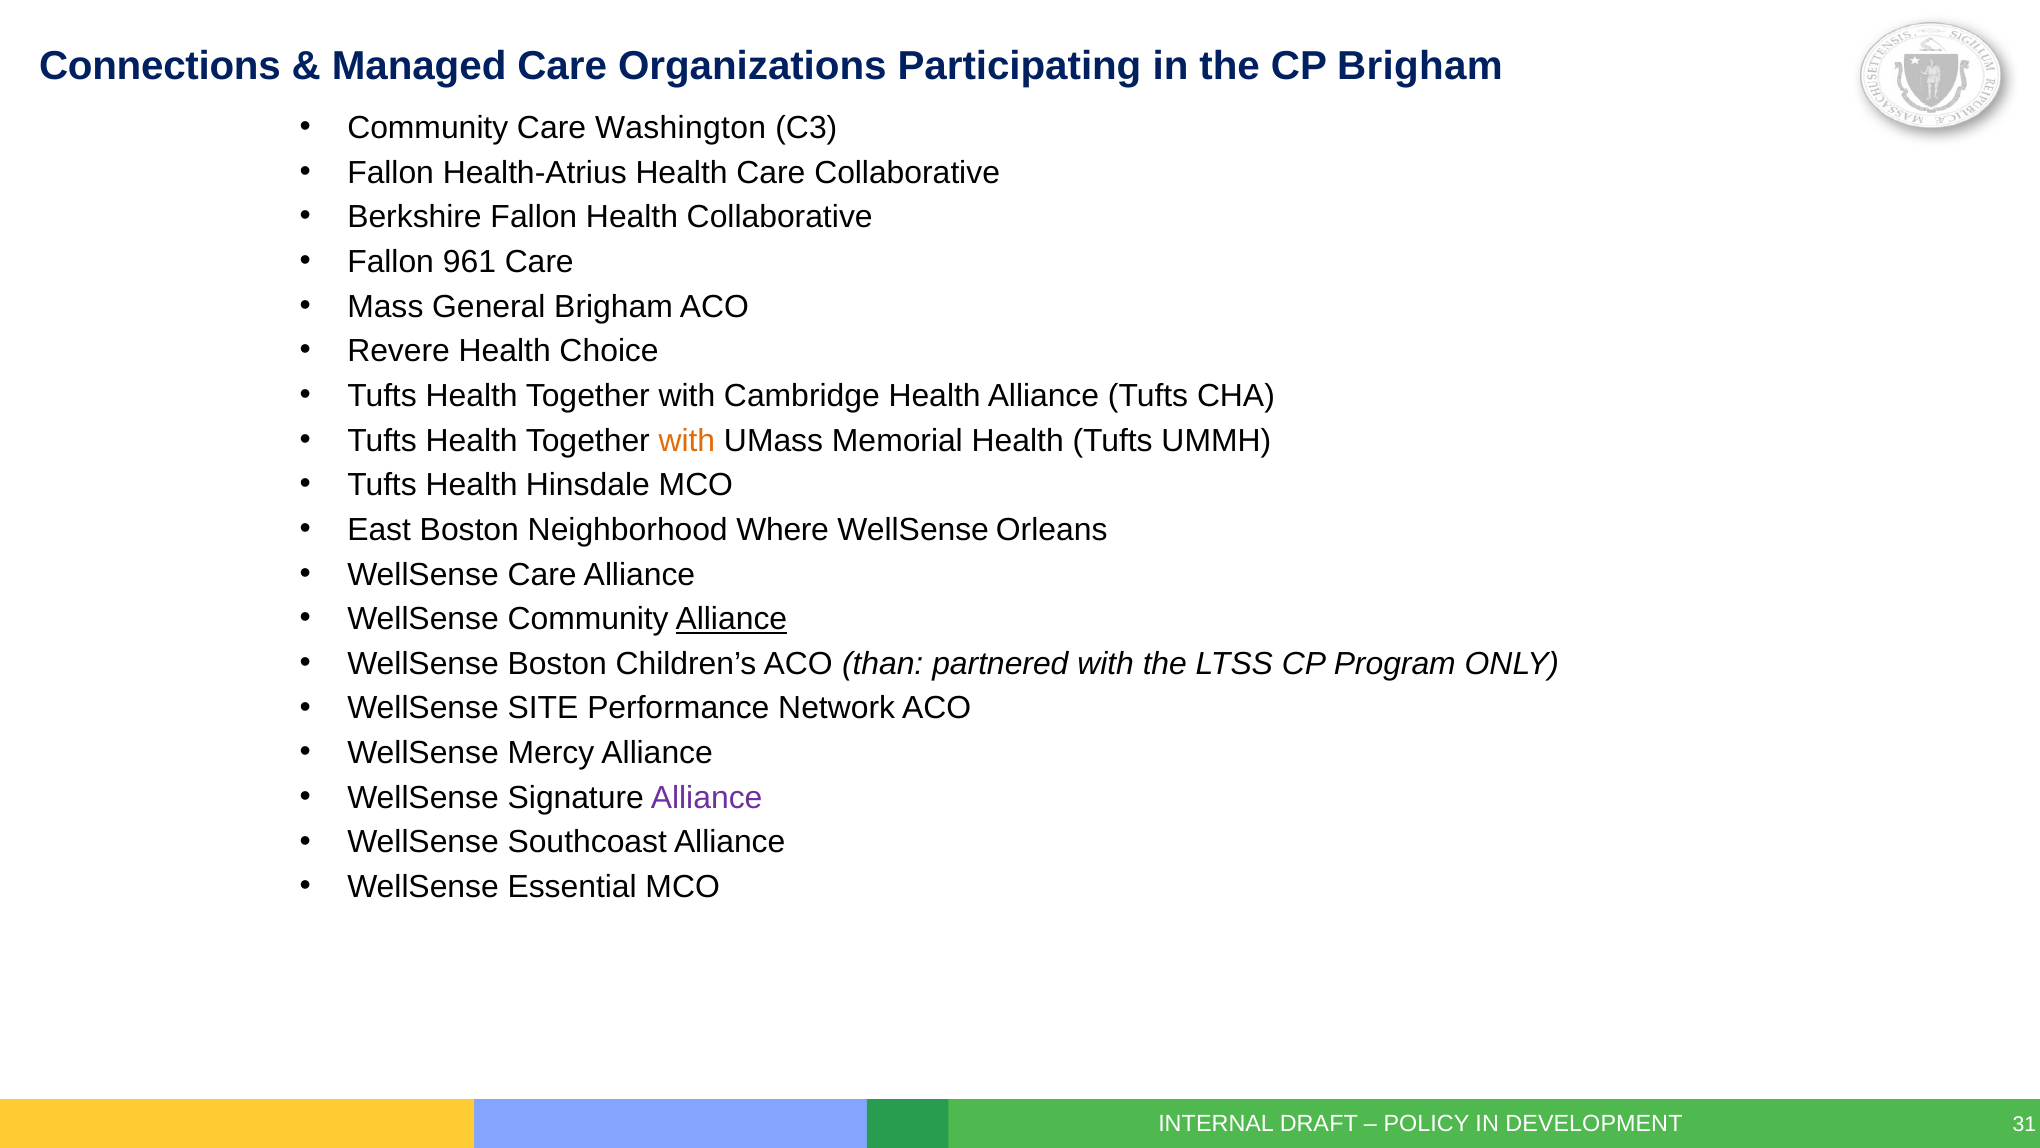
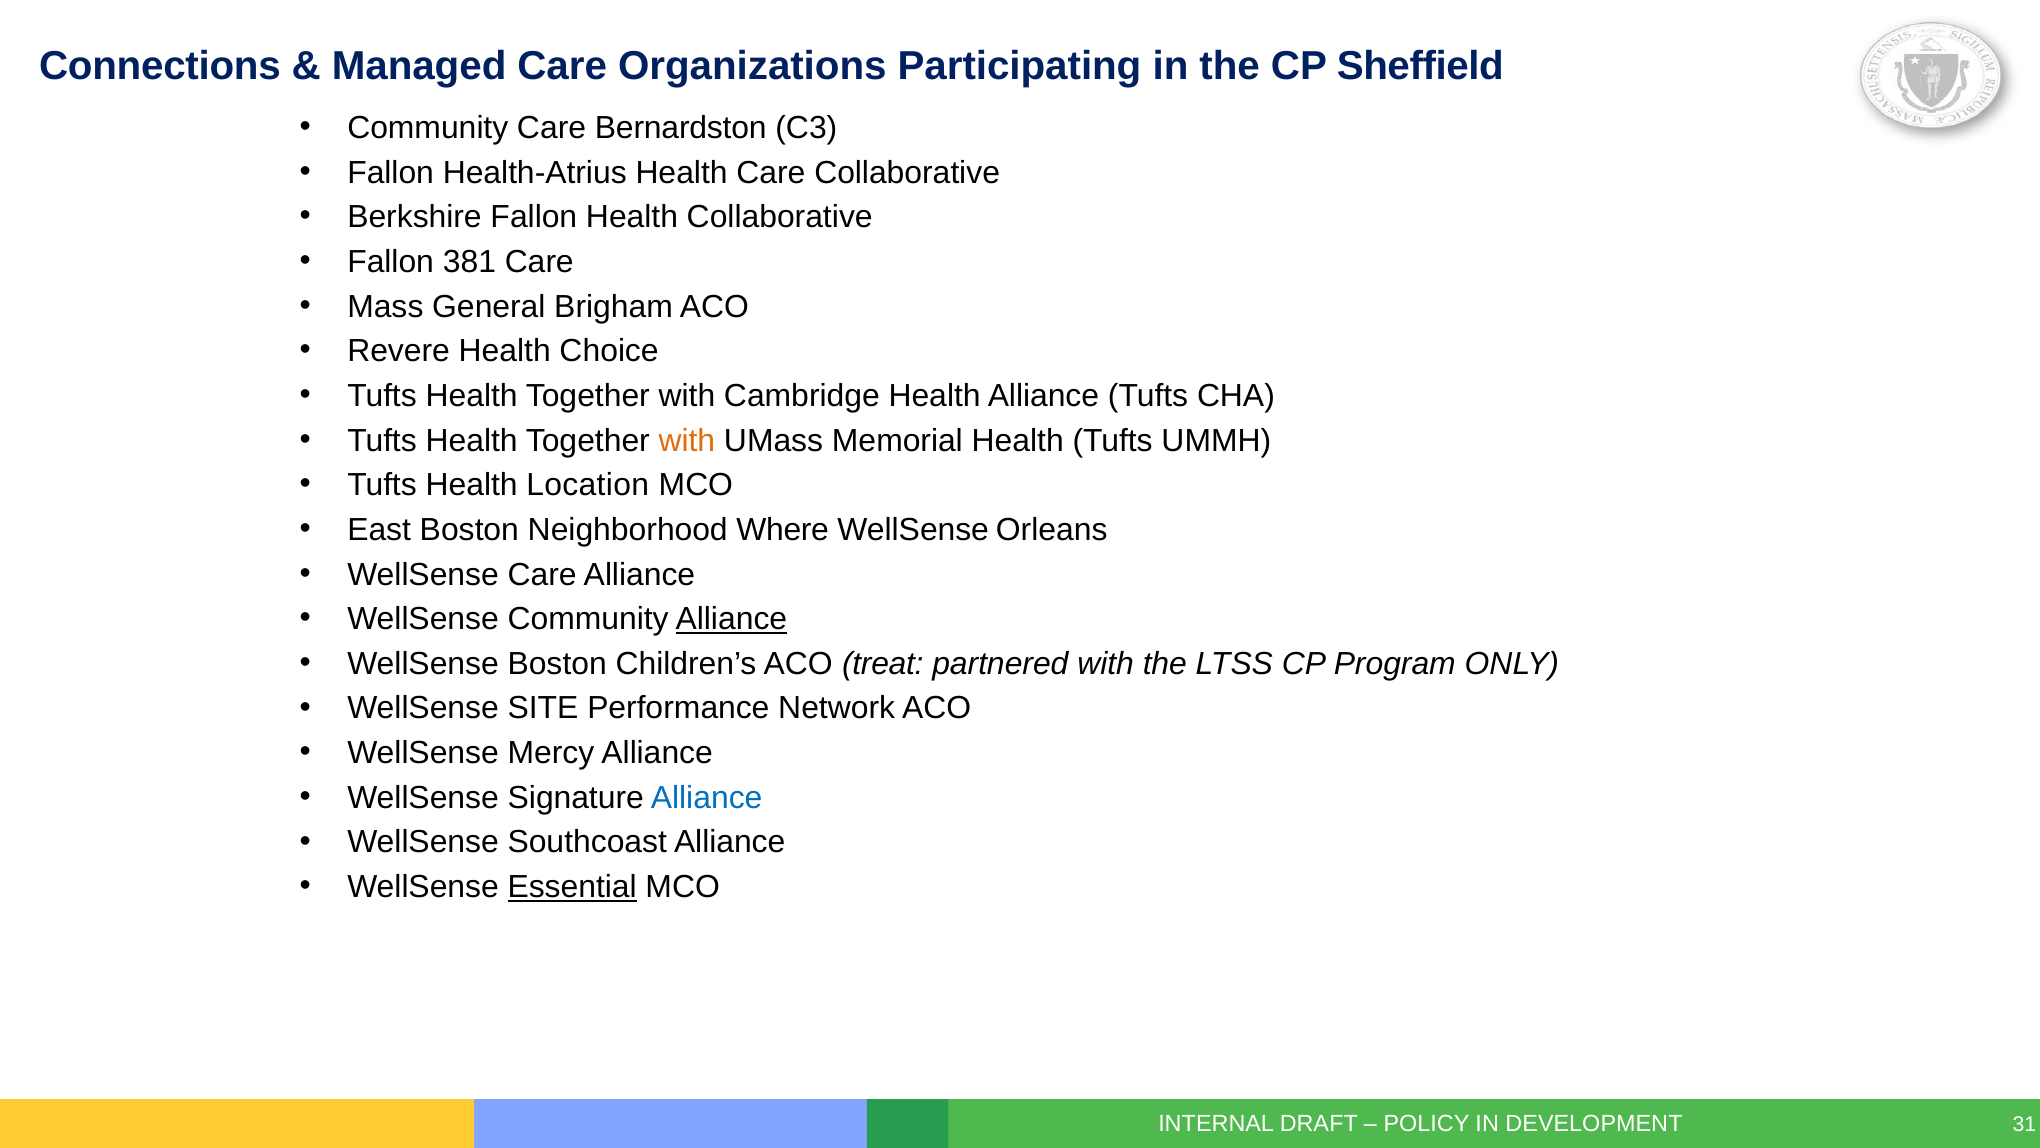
CP Brigham: Brigham -> Sheffield
Washington: Washington -> Bernardston
961: 961 -> 381
Hinsdale: Hinsdale -> Location
than: than -> treat
Alliance at (707, 797) colour: purple -> blue
Essential underline: none -> present
